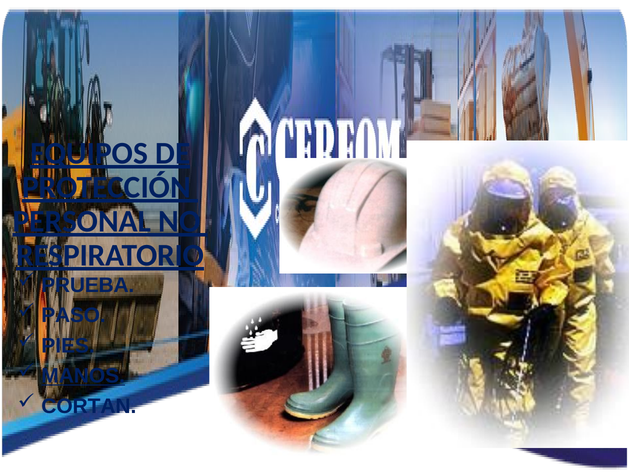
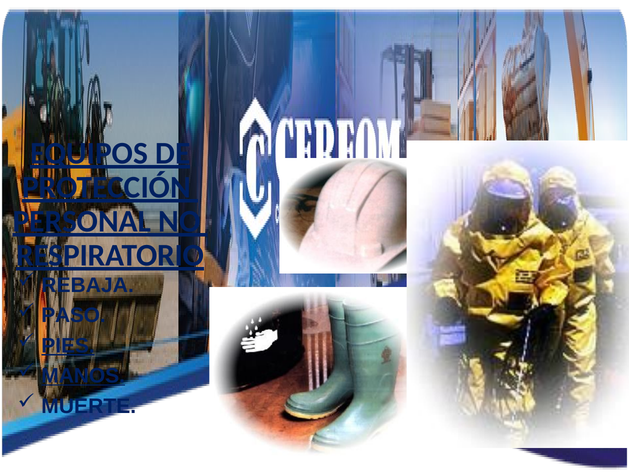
PRUEBA: PRUEBA -> REBAJA
PIES underline: none -> present
CORTAN: CORTAN -> MUERTE
